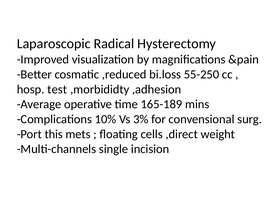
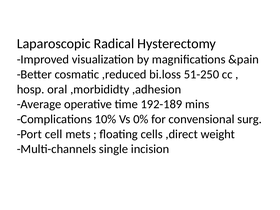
55-250: 55-250 -> 51-250
test: test -> oral
165-189: 165-189 -> 192-189
3%: 3% -> 0%
this: this -> cell
